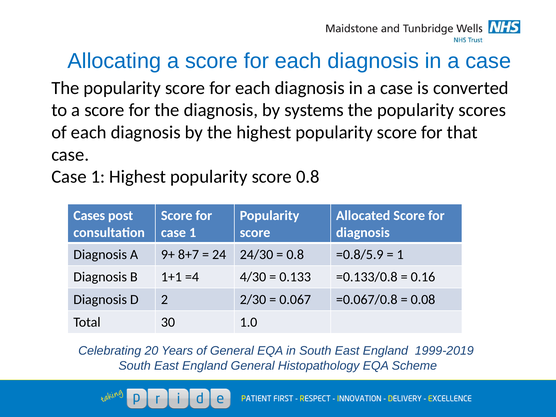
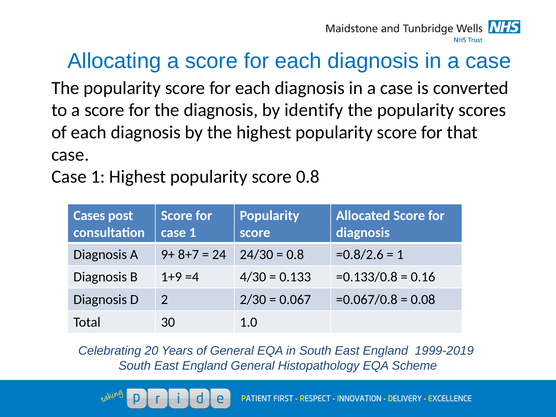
systems: systems -> identify
=0.8/5.9: =0.8/5.9 -> =0.8/2.6
1+1: 1+1 -> 1+9
